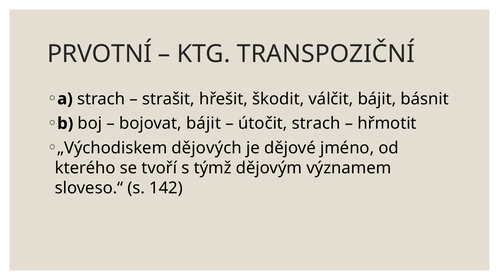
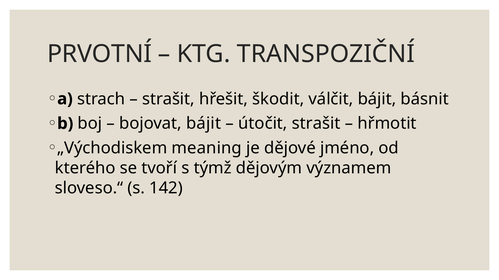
útočit strach: strach -> strašit
dějových: dějových -> meaning
